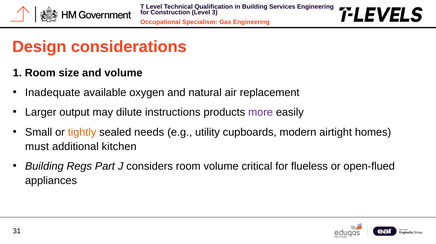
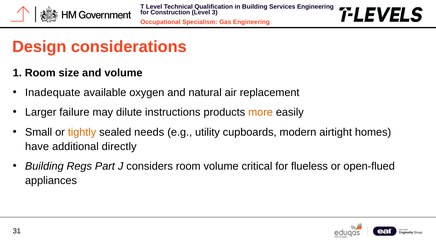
output: output -> failure
more colour: purple -> orange
must: must -> have
kitchen: kitchen -> directly
